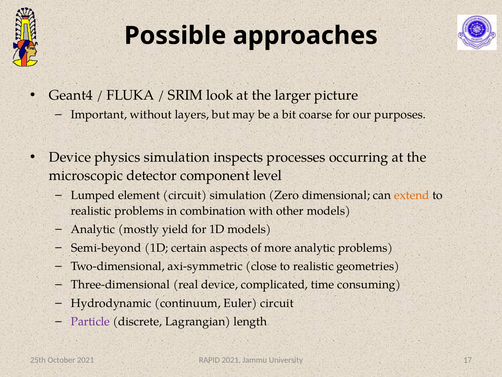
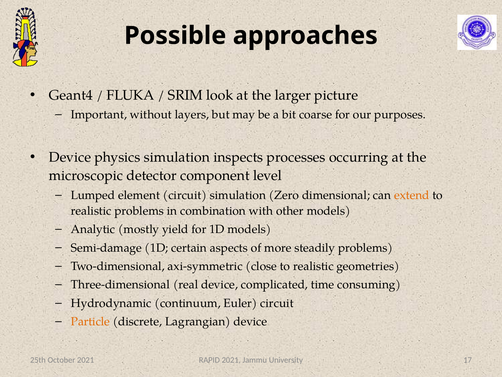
Semi-beyond: Semi-beyond -> Semi-damage
more analytic: analytic -> steadily
Particle colour: purple -> orange
Lagrangian length: length -> device
